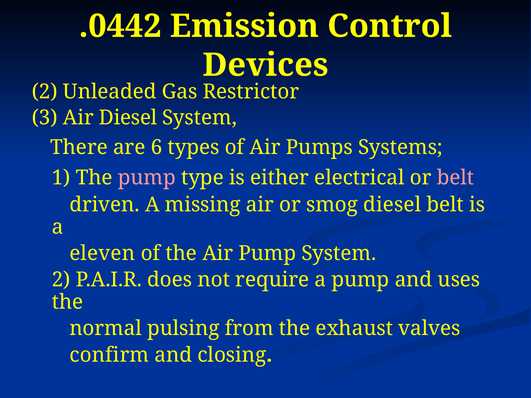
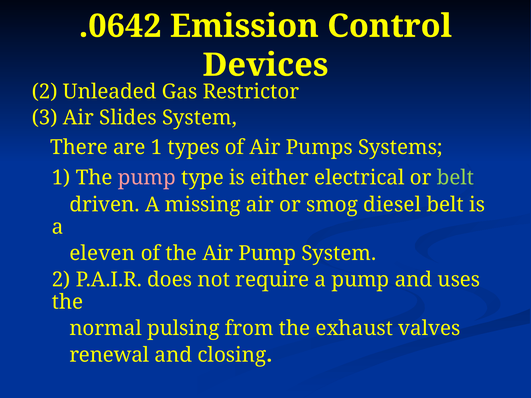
.0442: .0442 -> .0642
Air Diesel: Diesel -> Slides
are 6: 6 -> 1
belt at (456, 178) colour: pink -> light green
confirm: confirm -> renewal
